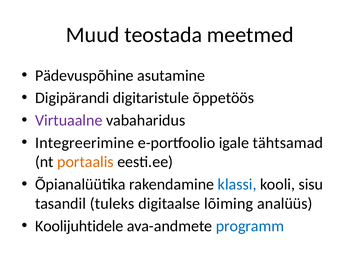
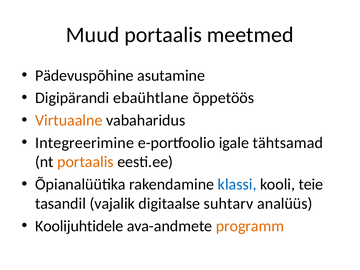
Muud teostada: teostada -> portaalis
digitaristule: digitaristule -> ebaühtlane
Virtuaalne colour: purple -> orange
sisu: sisu -> teie
tuleks: tuleks -> vajalik
lõiming: lõiming -> suhtarv
programm colour: blue -> orange
